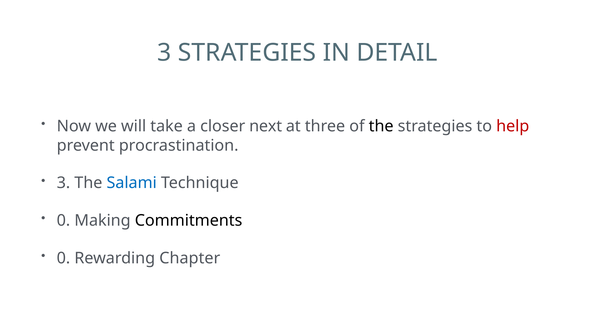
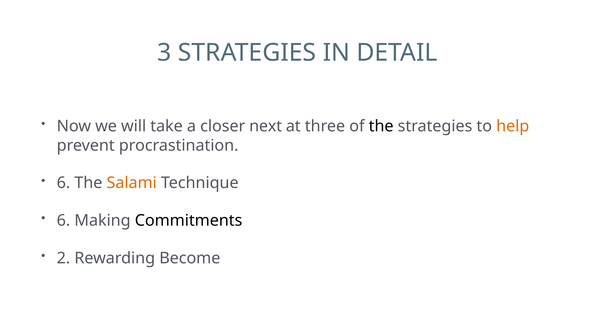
help colour: red -> orange
3 at (63, 183): 3 -> 6
Salami colour: blue -> orange
0 at (63, 221): 0 -> 6
0 at (63, 259): 0 -> 2
Chapter: Chapter -> Become
